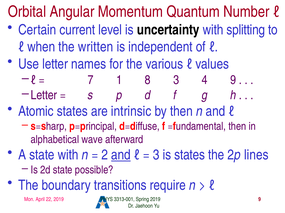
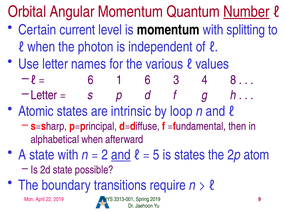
Number underline: none -> present
is uncertainty: uncertainty -> momentum
written: written -> photon
7 at (91, 80): 7 -> 6
1 8: 8 -> 6
4 9: 9 -> 8
by then: then -> loop
alphabetical wave: wave -> when
3 at (156, 155): 3 -> 5
lines: lines -> atom
